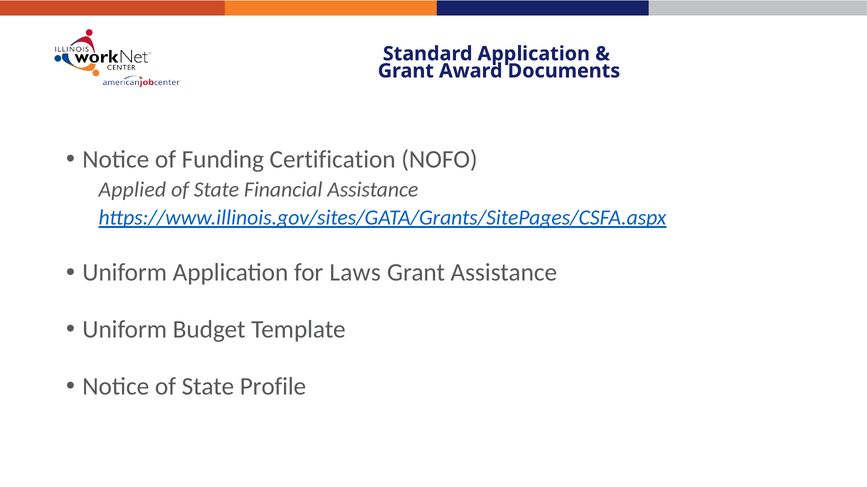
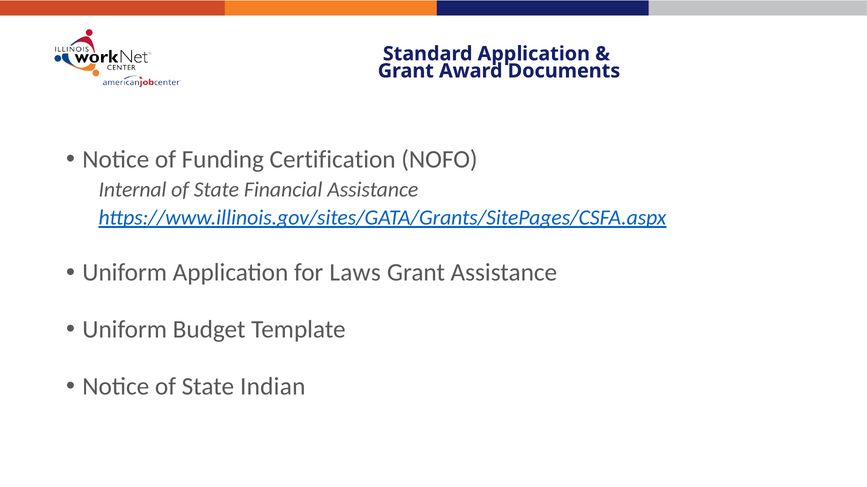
Applied: Applied -> Internal
Profile: Profile -> Indian
